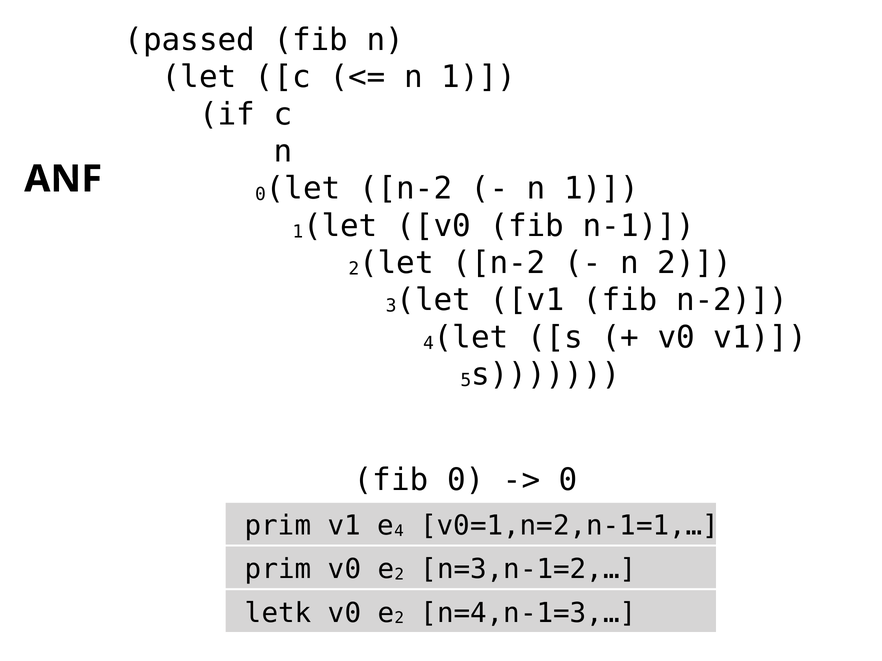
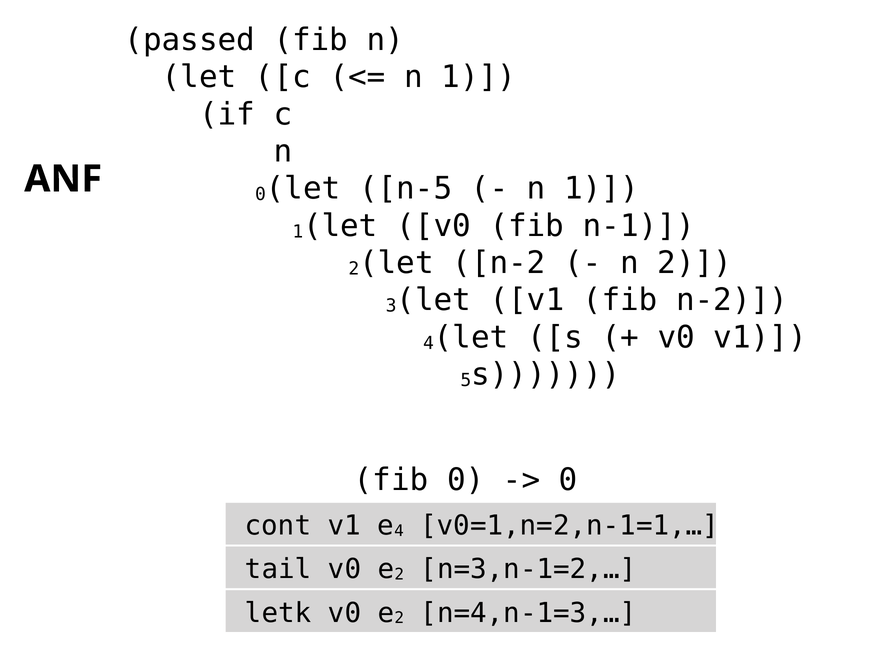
0 let n-2: n-2 -> n-5
prim at (278, 526): prim -> cont
prim at (278, 570): prim -> tail
